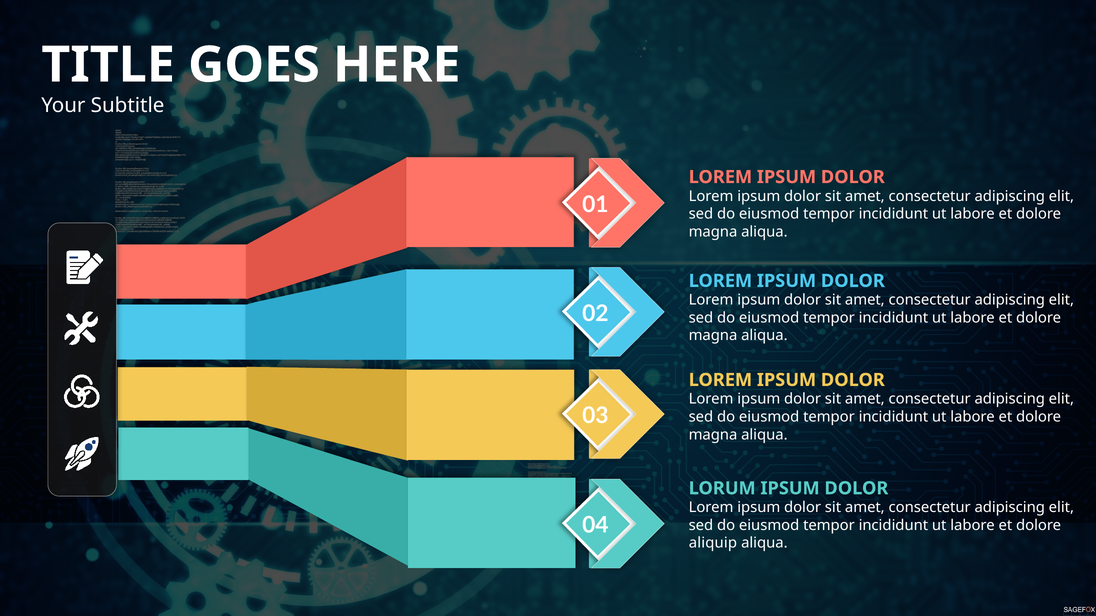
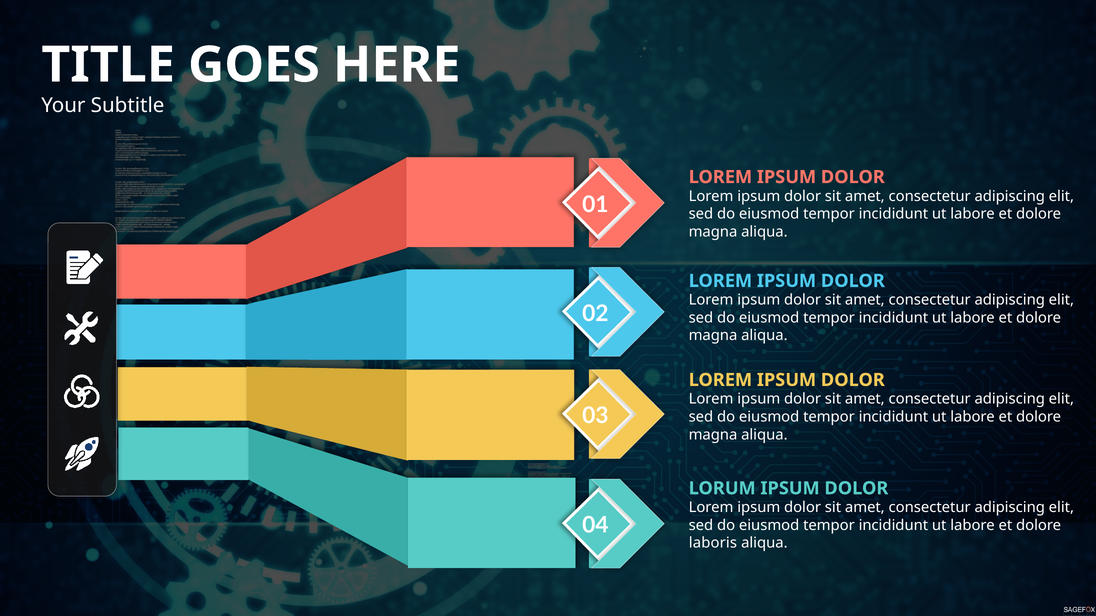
aliquip: aliquip -> laboris
